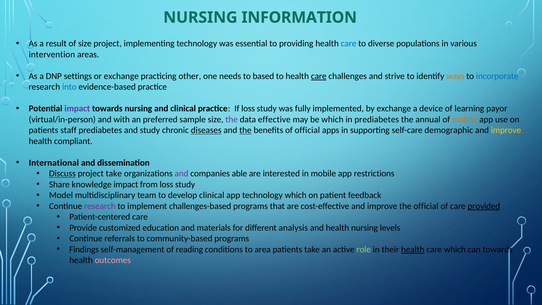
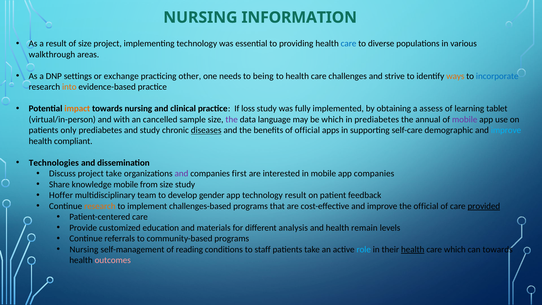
intervention: intervention -> walkthrough
based: based -> being
care at (319, 76) underline: present -> none
into colour: blue -> orange
impact at (77, 109) colour: purple -> orange
by exchange: exchange -> obtaining
device: device -> assess
payor: payor -> tablet
preferred: preferred -> cancelled
effective: effective -> language
mobile at (465, 119) colour: orange -> purple
staff: staff -> only
the at (245, 130) underline: present -> none
improve at (506, 130) colour: yellow -> light blue
International: International -> Technologies
Discuss underline: present -> none
able: able -> first
app restrictions: restrictions -> companies
knowledge impact: impact -> mobile
from loss: loss -> size
Model: Model -> Hoffer
develop clinical: clinical -> gender
technology which: which -> result
research at (100, 206) colour: purple -> orange
health nursing: nursing -> remain
Findings at (84, 249): Findings -> Nursing
area: area -> staff
role colour: light green -> light blue
